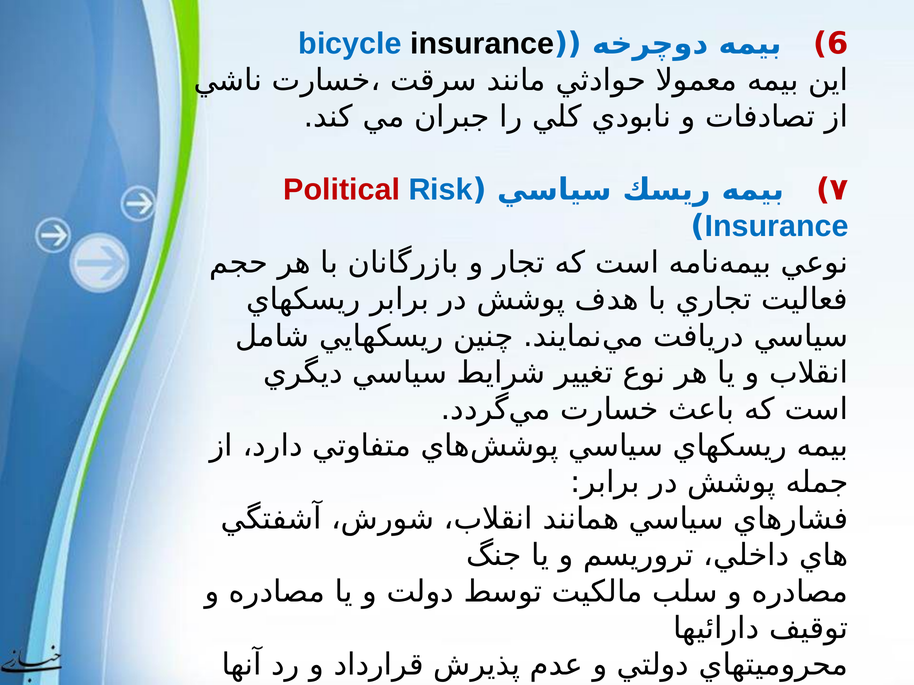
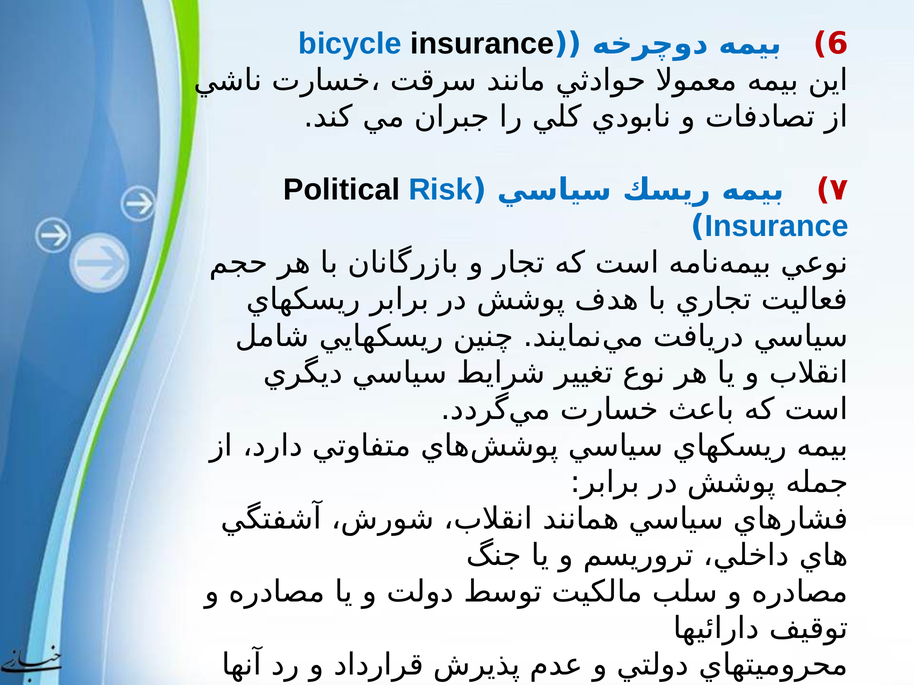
Political colour: red -> black
